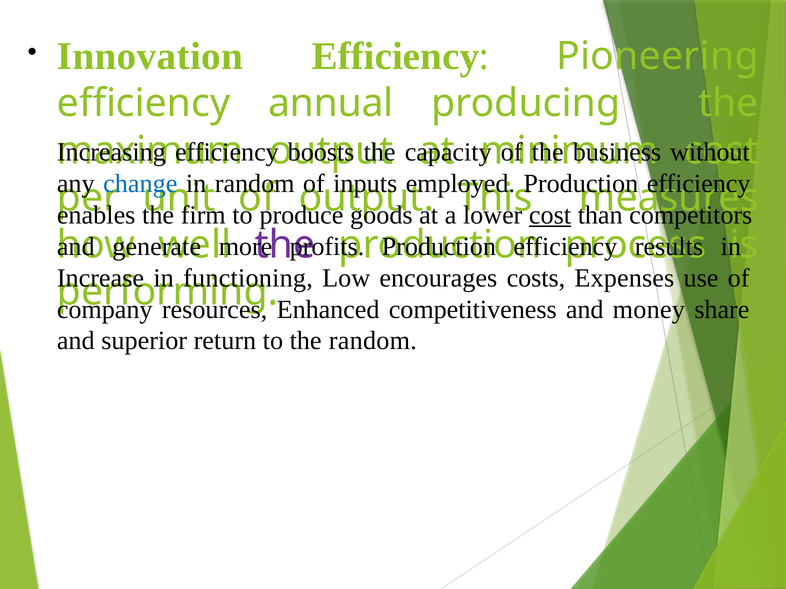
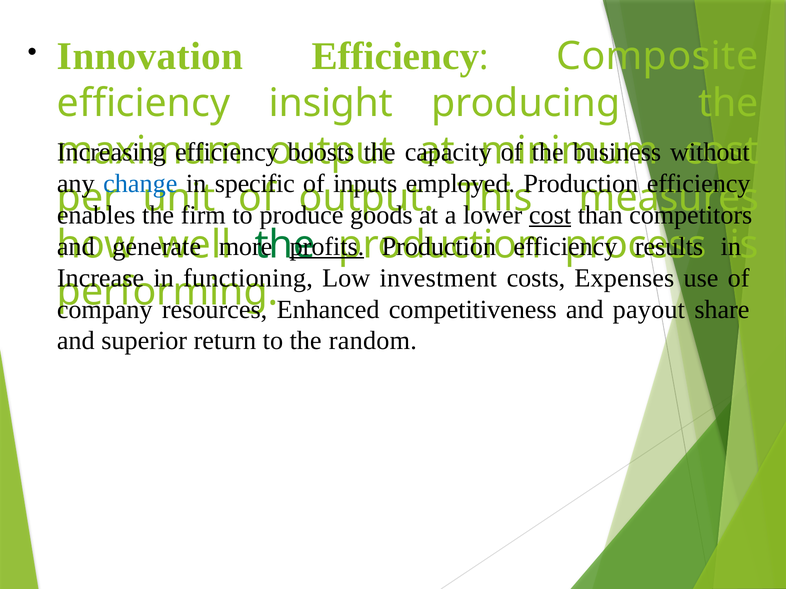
Pioneering: Pioneering -> Composite
annual: annual -> insight
random at (255, 184): random -> specific
the at (285, 245) colour: purple -> green
profits underline: none -> present
encourages: encourages -> investment
money: money -> payout
